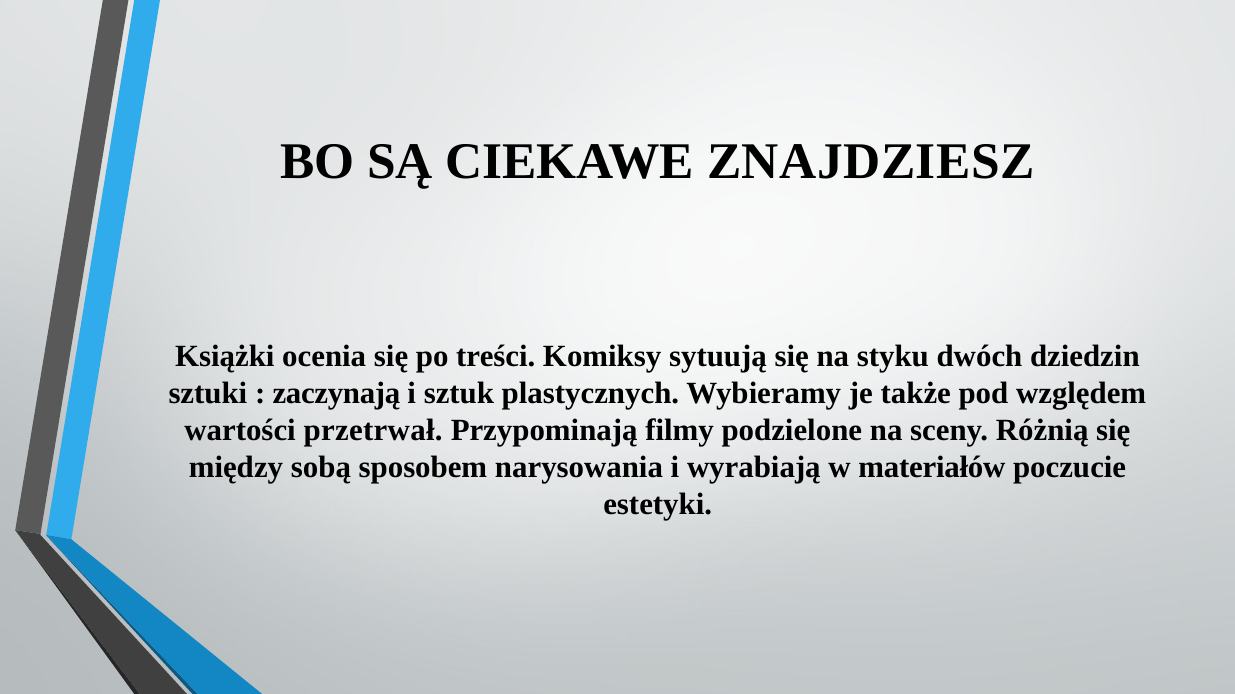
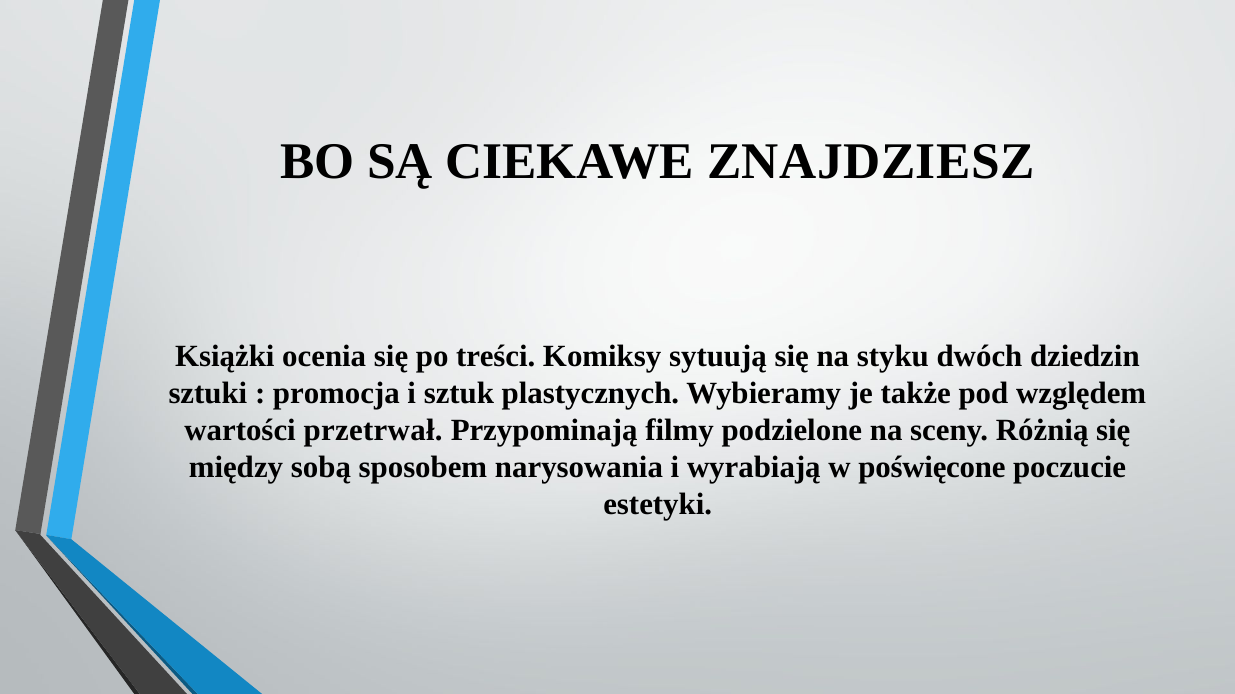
zaczynają: zaczynają -> promocja
materiałów: materiałów -> poświęcone
